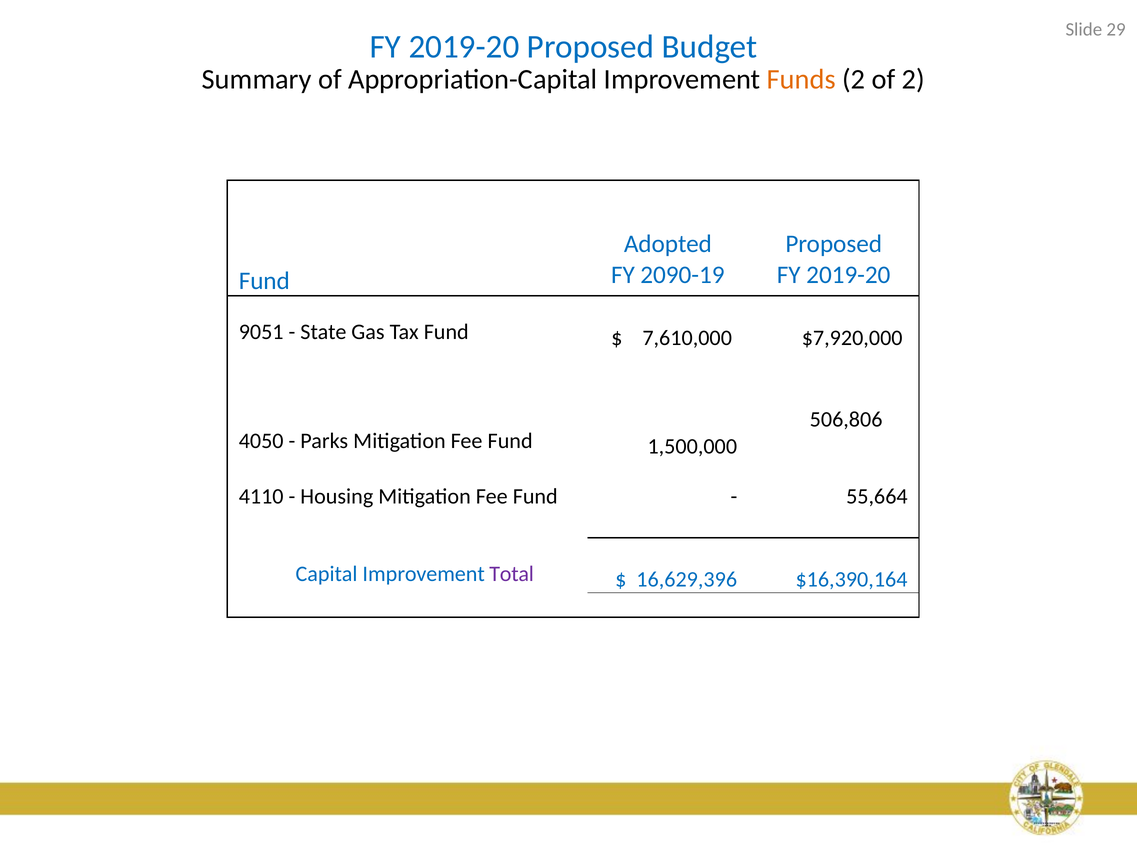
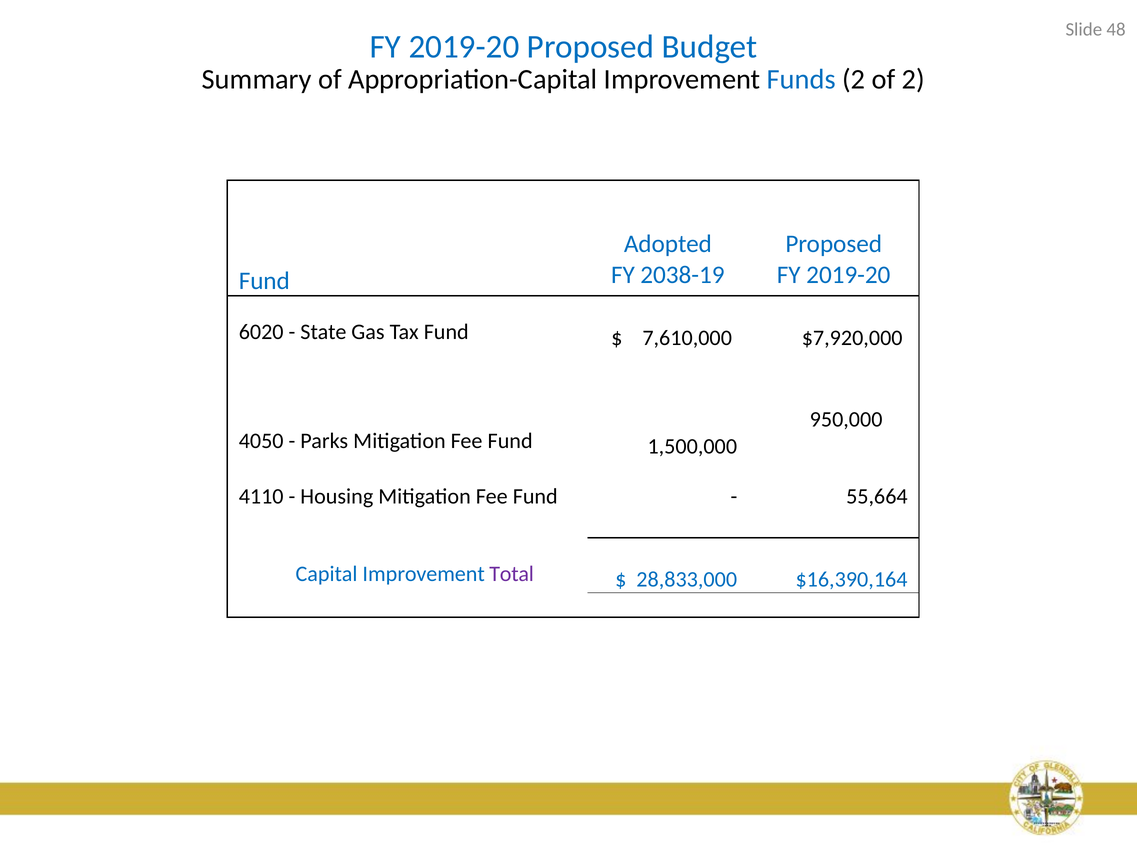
29: 29 -> 48
Funds colour: orange -> blue
2090-19: 2090-19 -> 2038-19
9051: 9051 -> 6020
506,806: 506,806 -> 950,000
16,629,396: 16,629,396 -> 28,833,000
